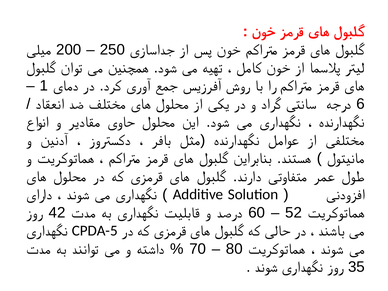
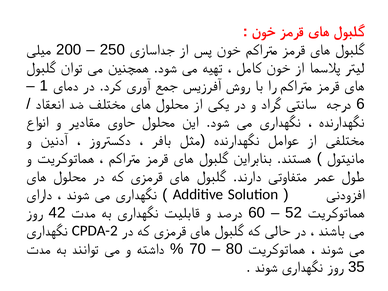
CPDA-5: CPDA-5 -> CPDA-2
